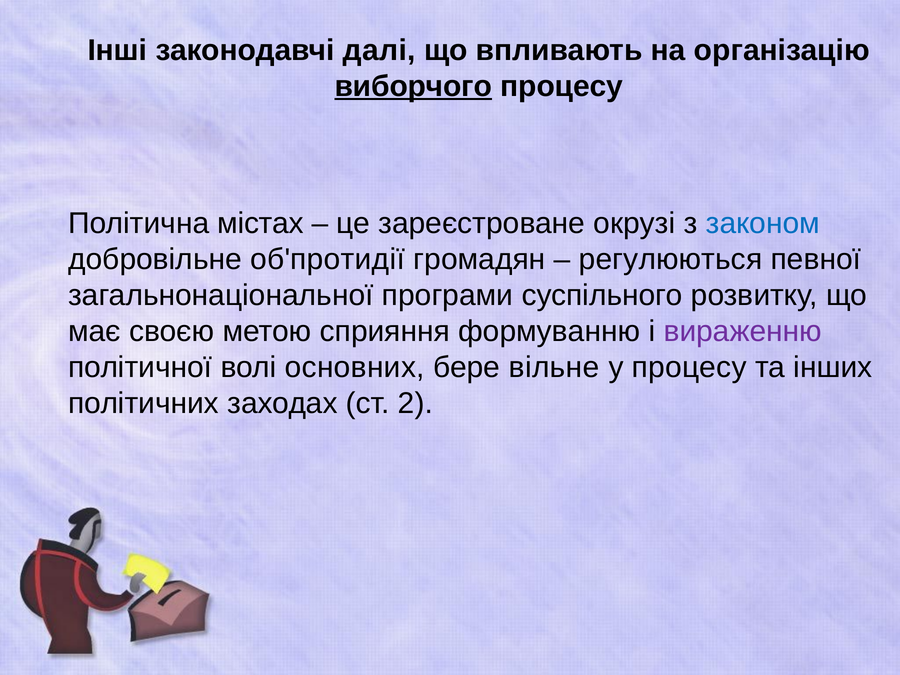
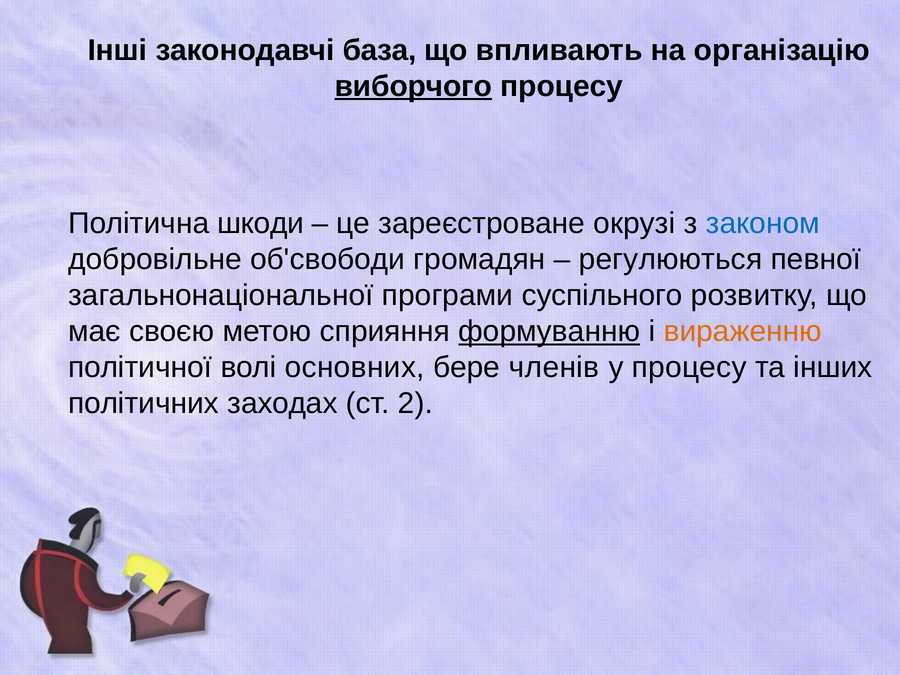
далі: далі -> база
містах: містах -> шкоди
об'протидії: об'протидії -> об'свободи
формуванню underline: none -> present
вираженню colour: purple -> orange
вільне: вільне -> членів
